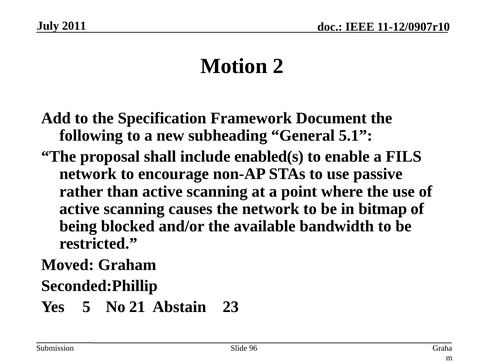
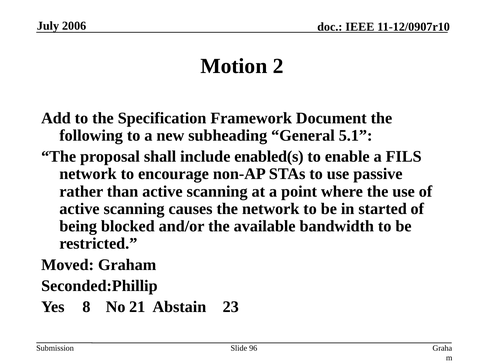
2011: 2011 -> 2006
bitmap: bitmap -> started
5: 5 -> 8
